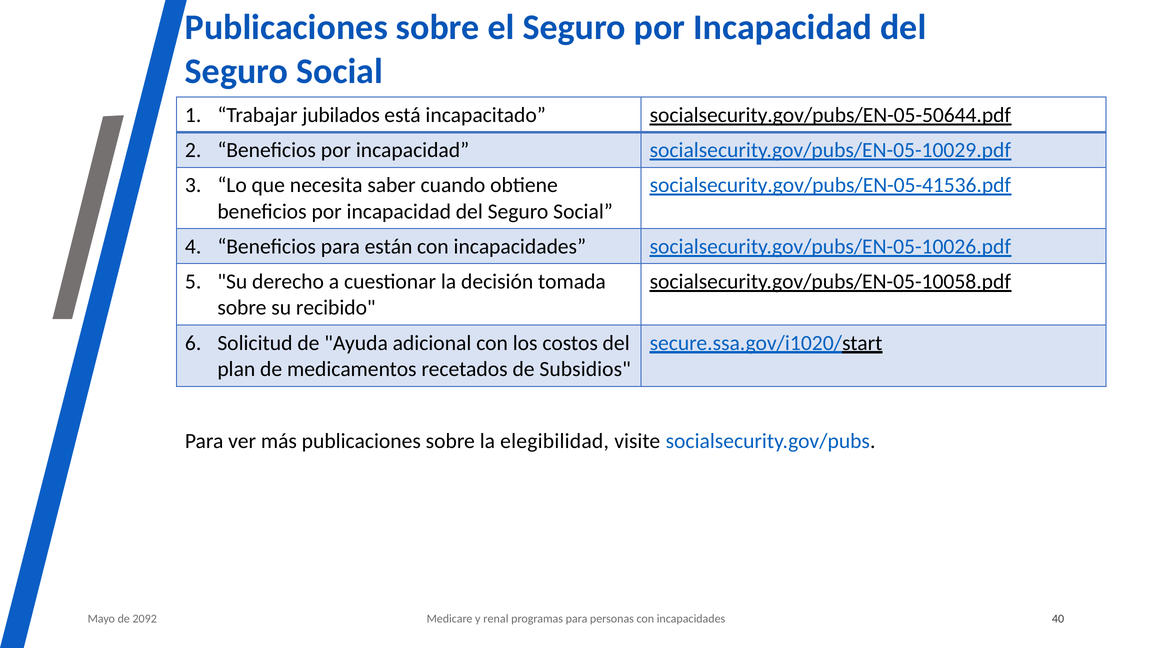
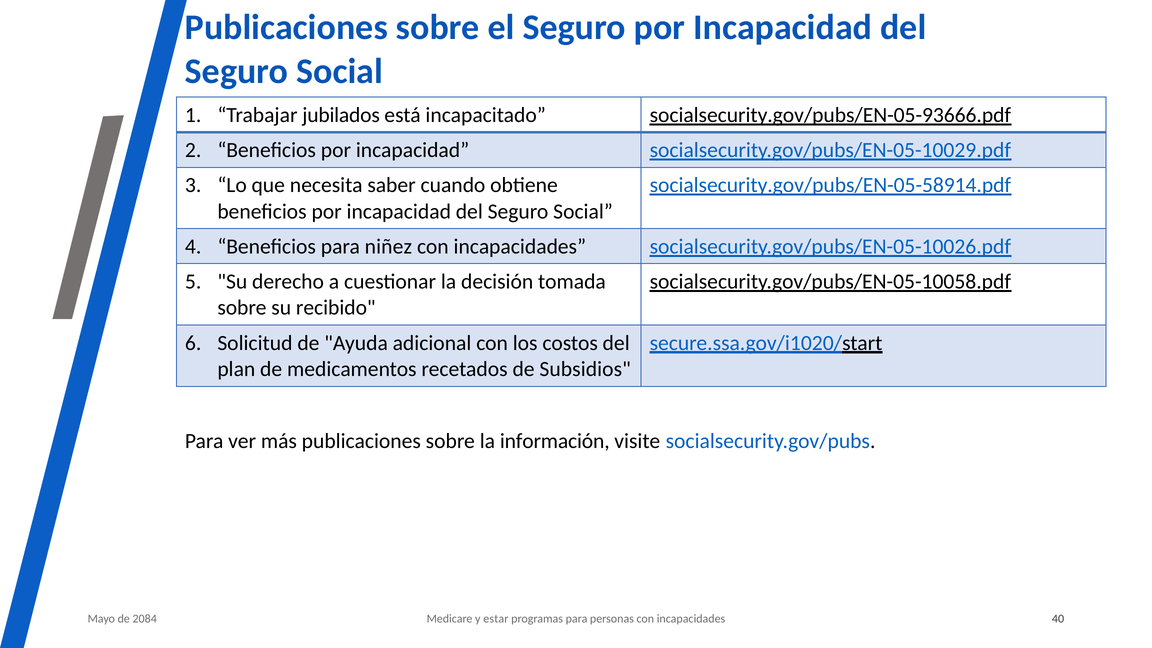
socialsecurity.gov/pubs/EN-05-50644.pdf: socialsecurity.gov/pubs/EN-05-50644.pdf -> socialsecurity.gov/pubs/EN-05-93666.pdf
socialsecurity.gov/pubs/EN-05-41536.pdf: socialsecurity.gov/pubs/EN-05-41536.pdf -> socialsecurity.gov/pubs/EN-05-58914.pdf
están: están -> niñez
elegibilidad: elegibilidad -> información
2092: 2092 -> 2084
renal: renal -> estar
